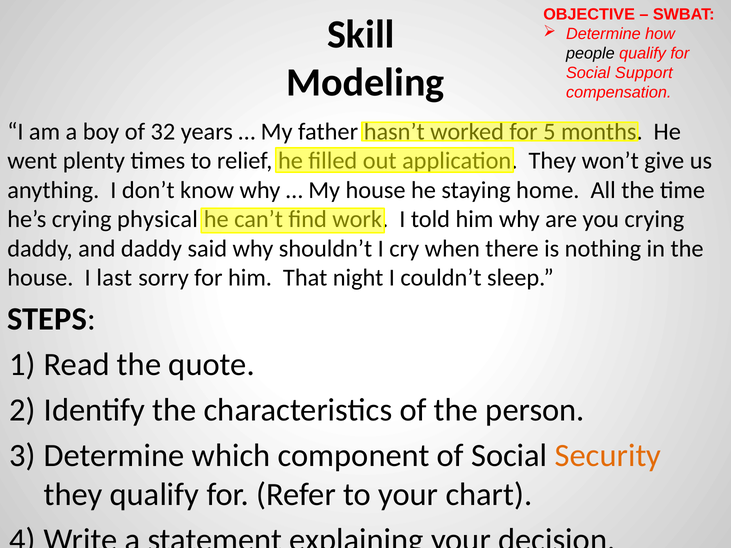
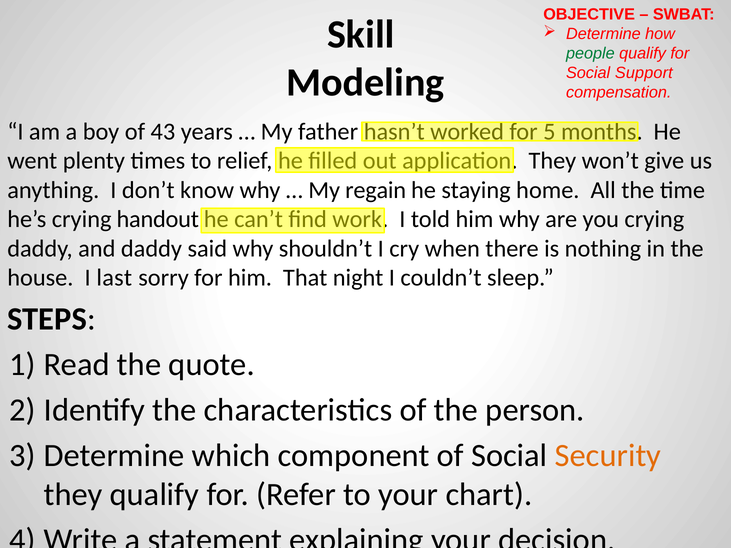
people colour: black -> green
32: 32 -> 43
My house: house -> regain
physical: physical -> handout
